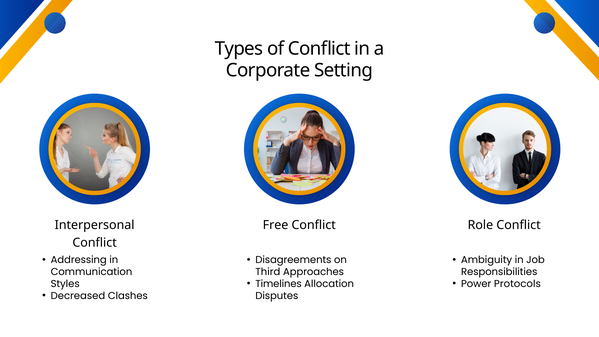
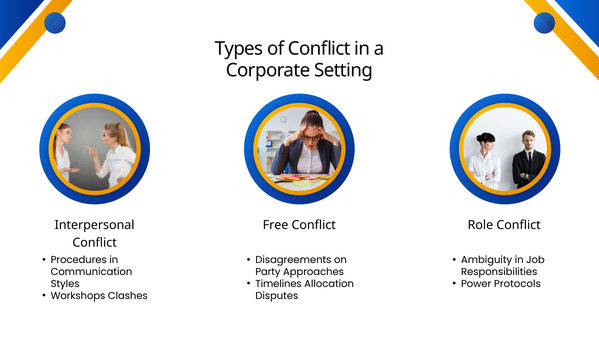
Addressing: Addressing -> Procedures
Third: Third -> Party
Decreased: Decreased -> Workshops
